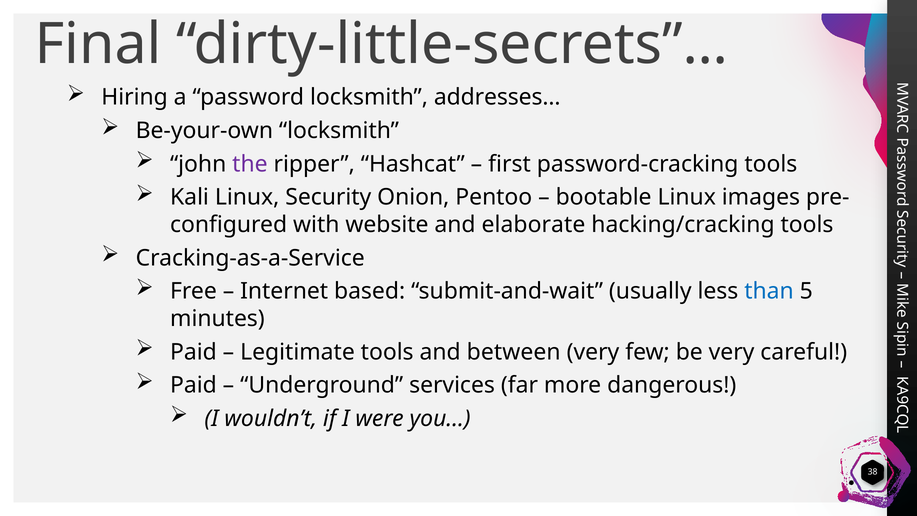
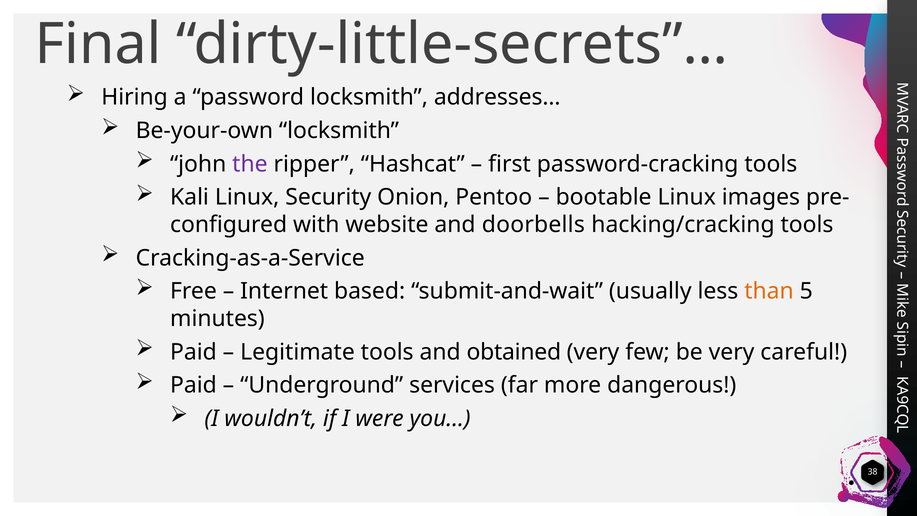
elaborate: elaborate -> doorbells
than colour: blue -> orange
between: between -> obtained
